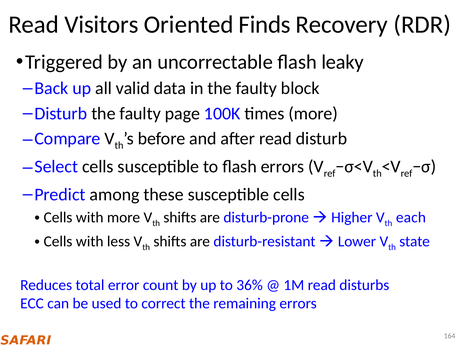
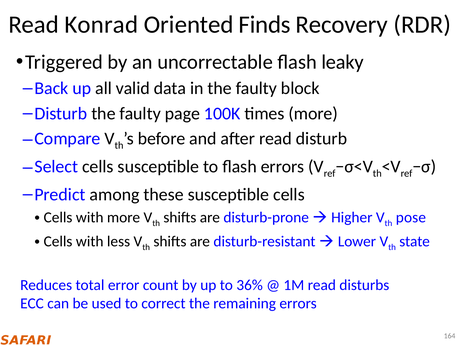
Visitors: Visitors -> Konrad
each: each -> pose
